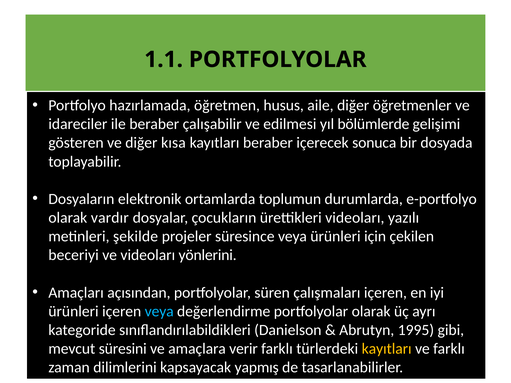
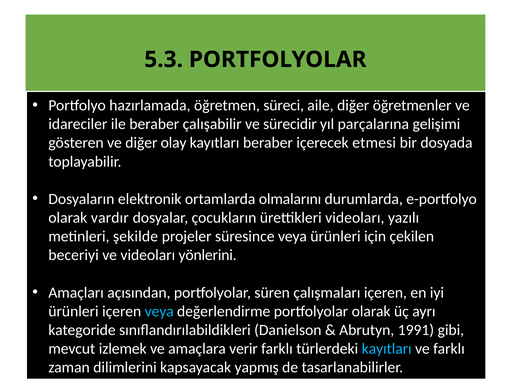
1.1: 1.1 -> 5.3
husus: husus -> süreci
edilmesi: edilmesi -> sürecidir
bölümlerde: bölümlerde -> parçalarına
kısa: kısa -> olay
sonuca: sonuca -> etmesi
toplumun: toplumun -> olmalarını
1995: 1995 -> 1991
süresini: süresini -> izlemek
kayıtları at (387, 349) colour: yellow -> light blue
